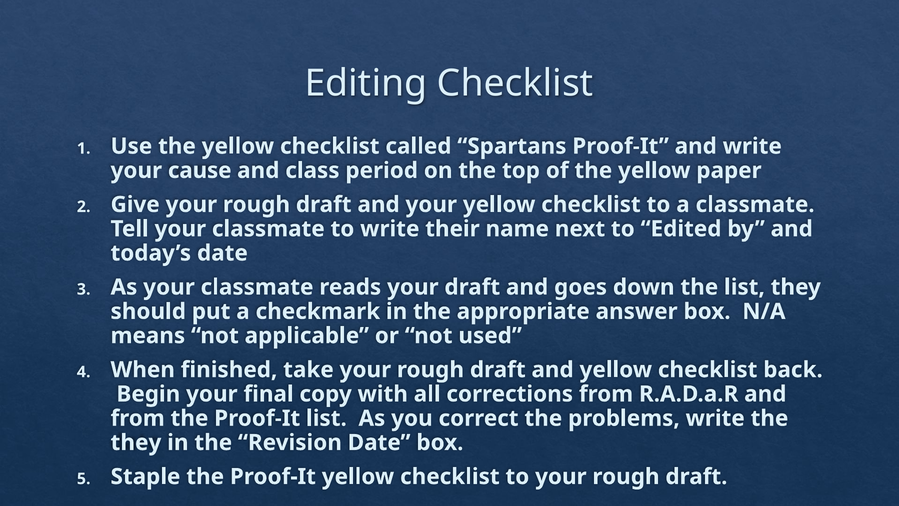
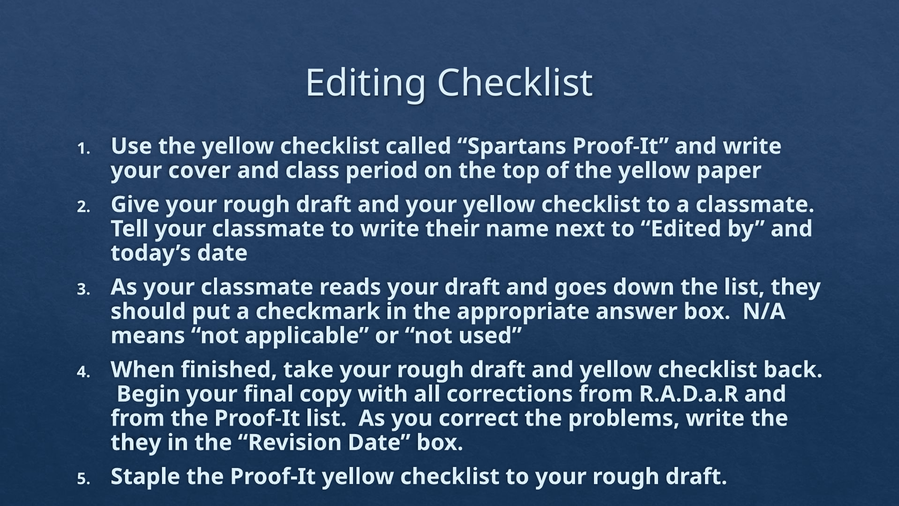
cause: cause -> cover
